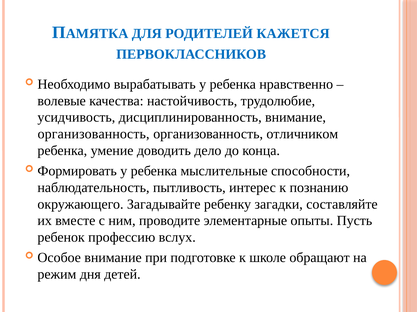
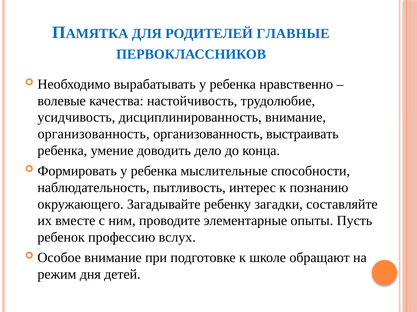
КАЖЕТСЯ: КАЖЕТСЯ -> ГЛАВНЫЕ
отличником: отличником -> выстраивать
